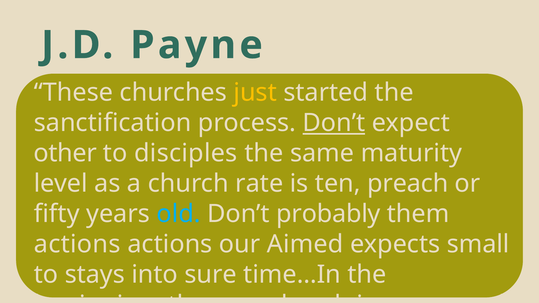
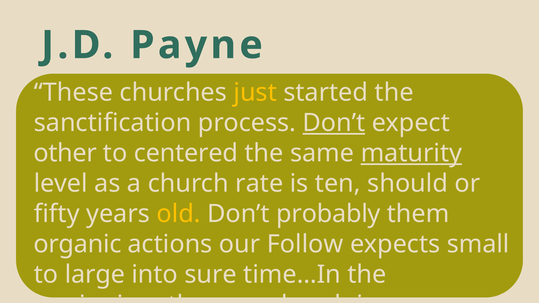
disciples: disciples -> centered
maturity underline: none -> present
preach: preach -> should
old colour: light blue -> yellow
actions at (77, 244): actions -> organic
Aimed: Aimed -> Follow
stays: stays -> large
